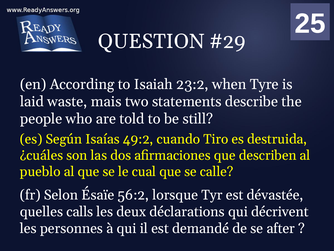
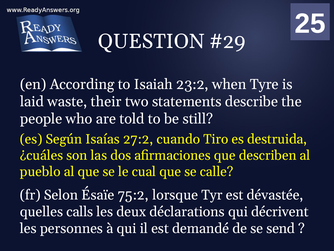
mais: mais -> their
49:2: 49:2 -> 27:2
56:2: 56:2 -> 75:2
after: after -> send
